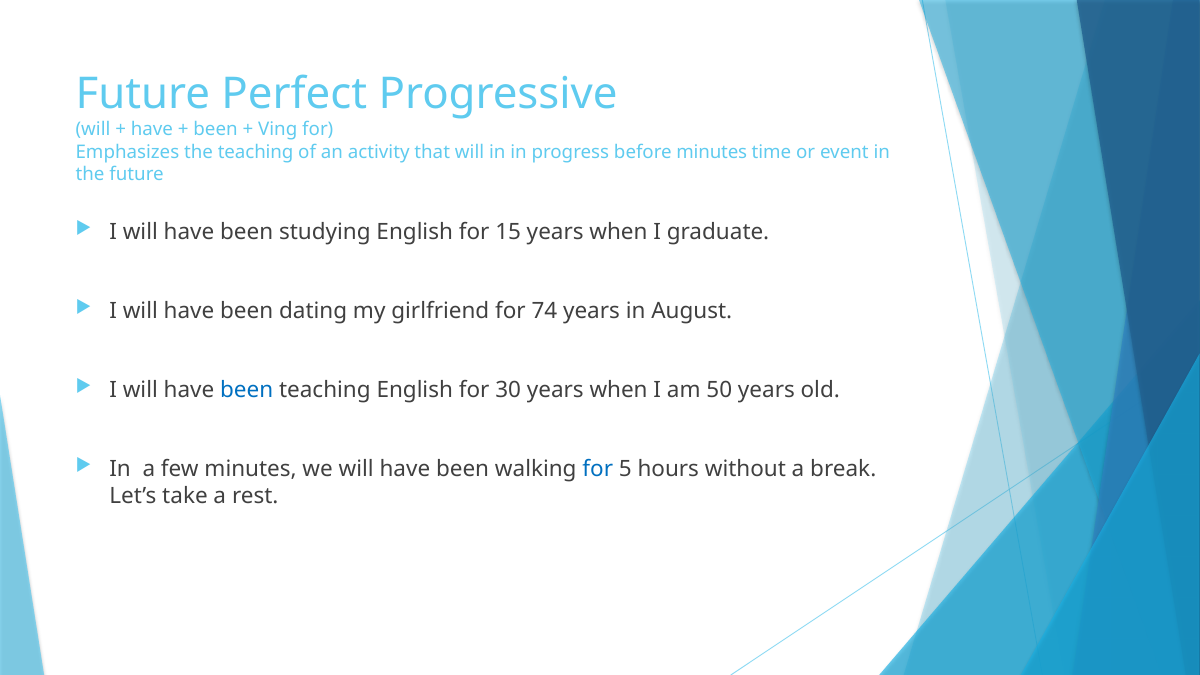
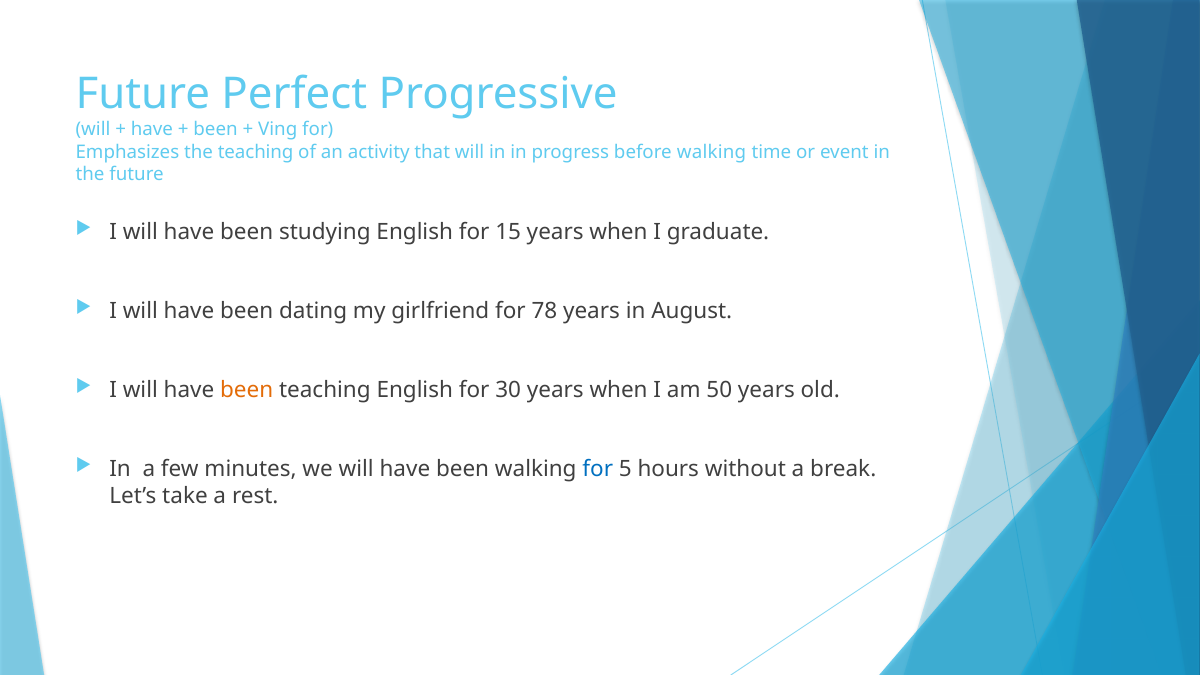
before minutes: minutes -> walking
74: 74 -> 78
been at (247, 390) colour: blue -> orange
